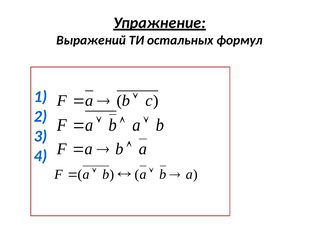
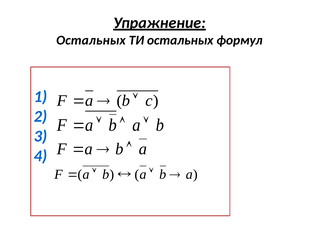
Выражений at (91, 40): Выражений -> Остальных
